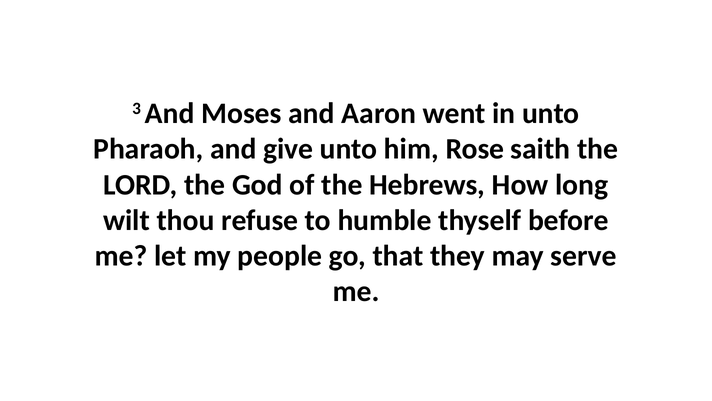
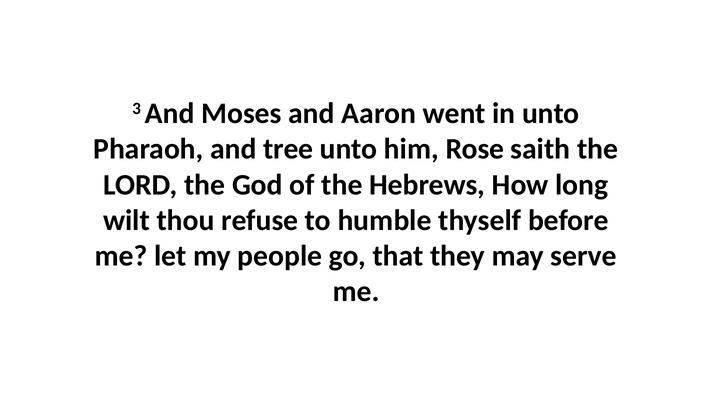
give: give -> tree
